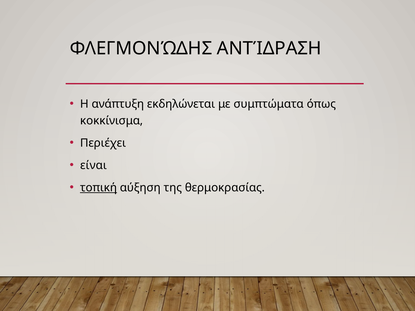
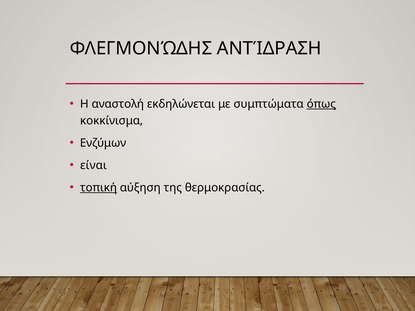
ανάπτυξη: ανάπτυξη -> αναστολή
όπως underline: none -> present
Περιέχει: Περιέχει -> Ενζύμων
